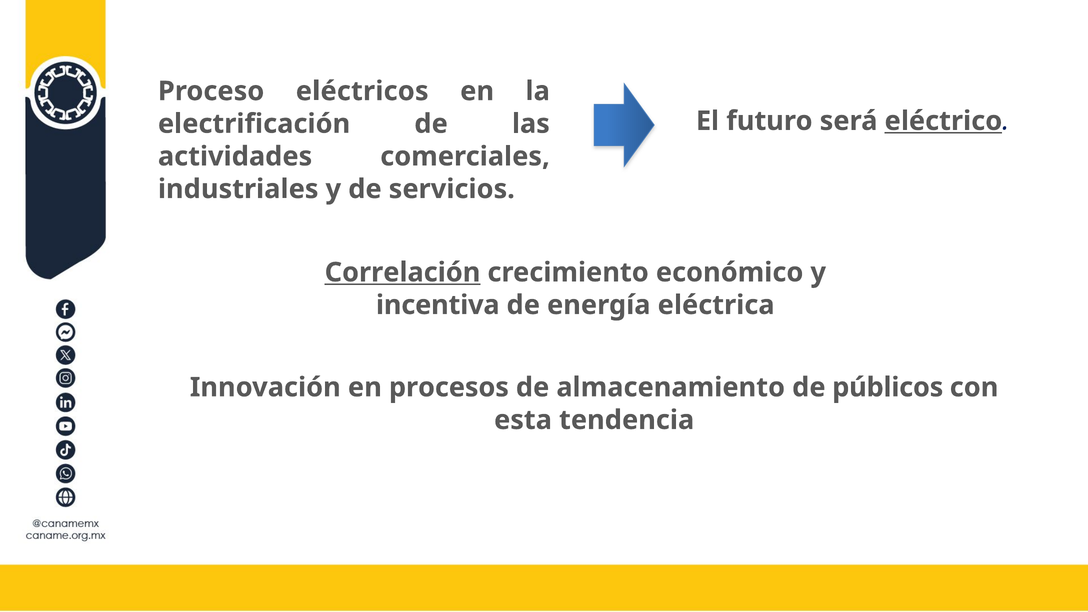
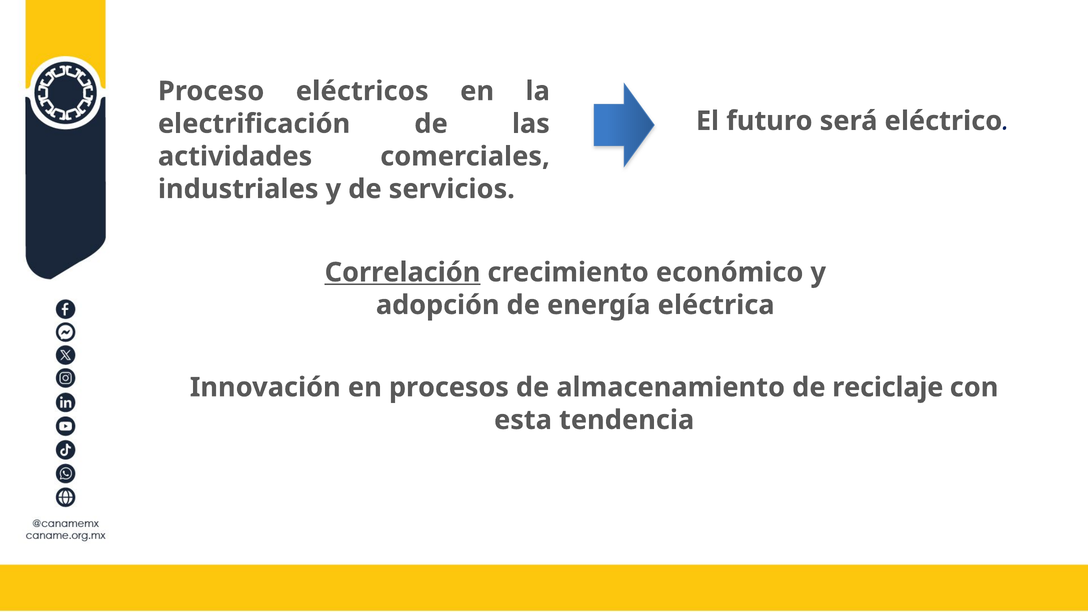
eléctrico underline: present -> none
incentiva: incentiva -> adopción
públicos: públicos -> reciclaje
